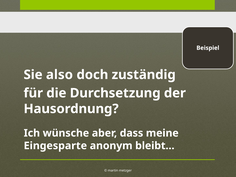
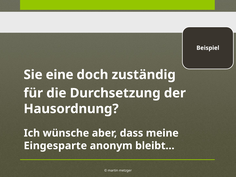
also: also -> eine
